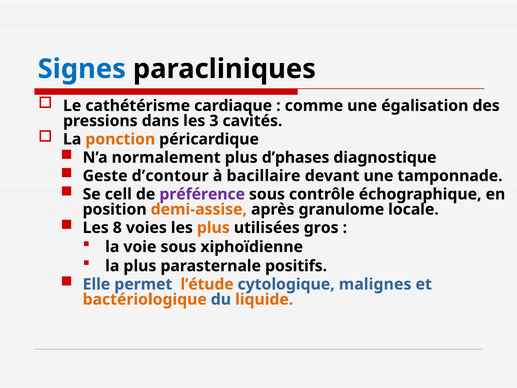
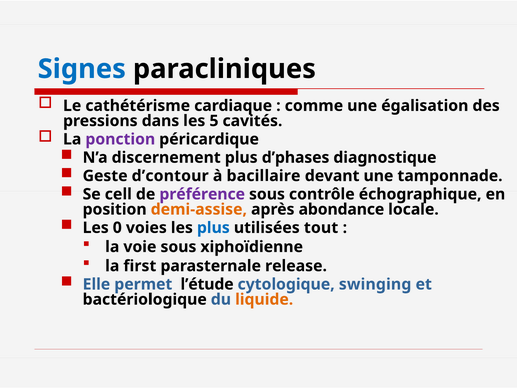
3: 3 -> 5
ponction colour: orange -> purple
normalement: normalement -> discernement
granulome: granulome -> abondance
8: 8 -> 0
plus at (213, 228) colour: orange -> blue
gros: gros -> tout
la plus: plus -> first
positifs: positifs -> release
l’étude colour: orange -> black
malignes: malignes -> swinging
bactériologique colour: orange -> black
